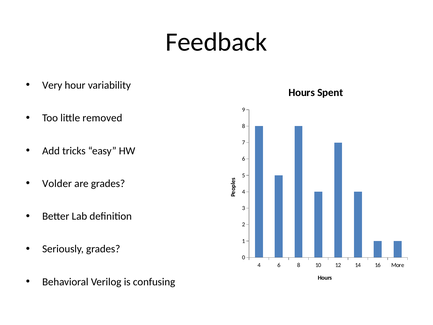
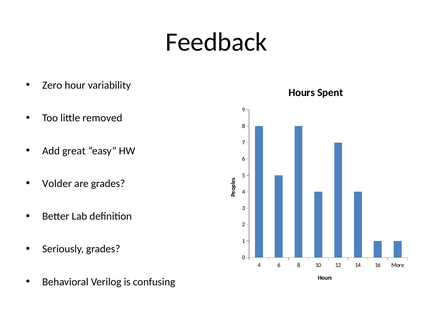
Very: Very -> Zero
tricks: tricks -> great
